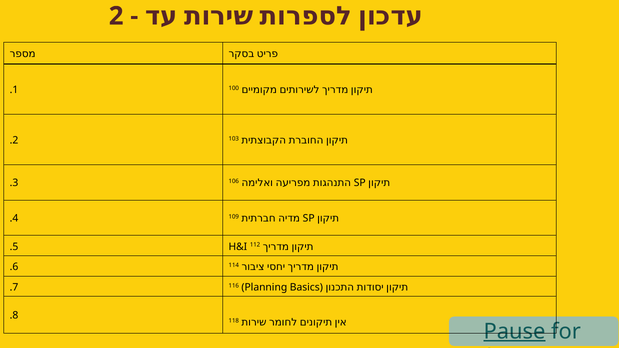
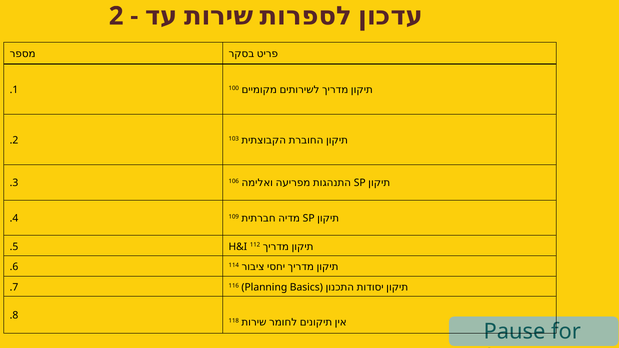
Pause underline: present -> none
